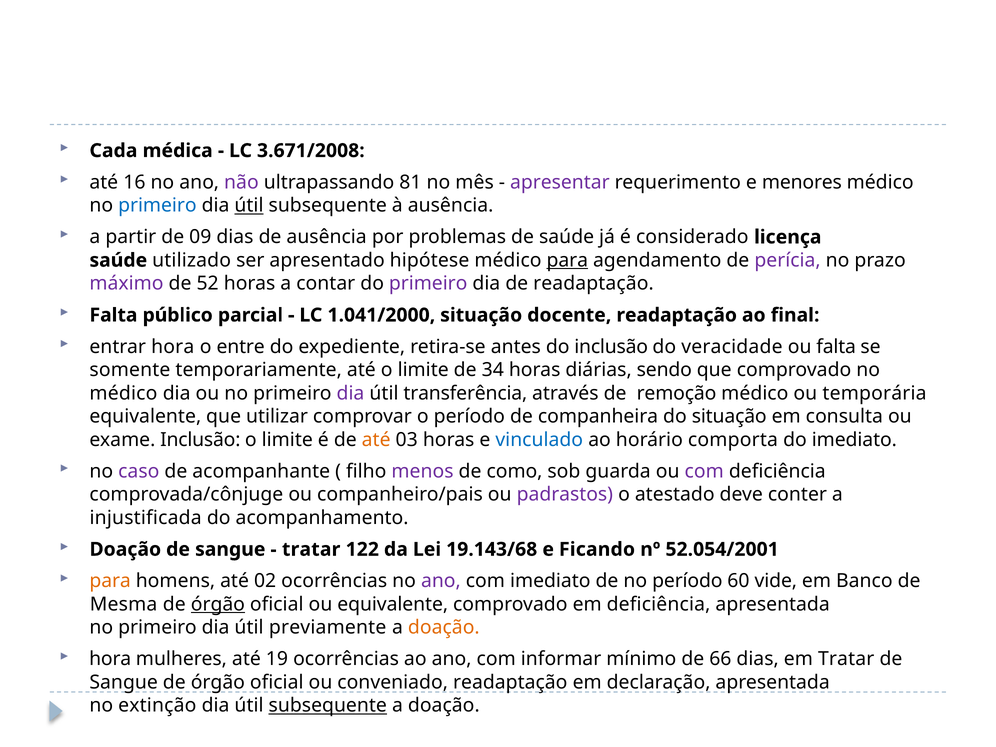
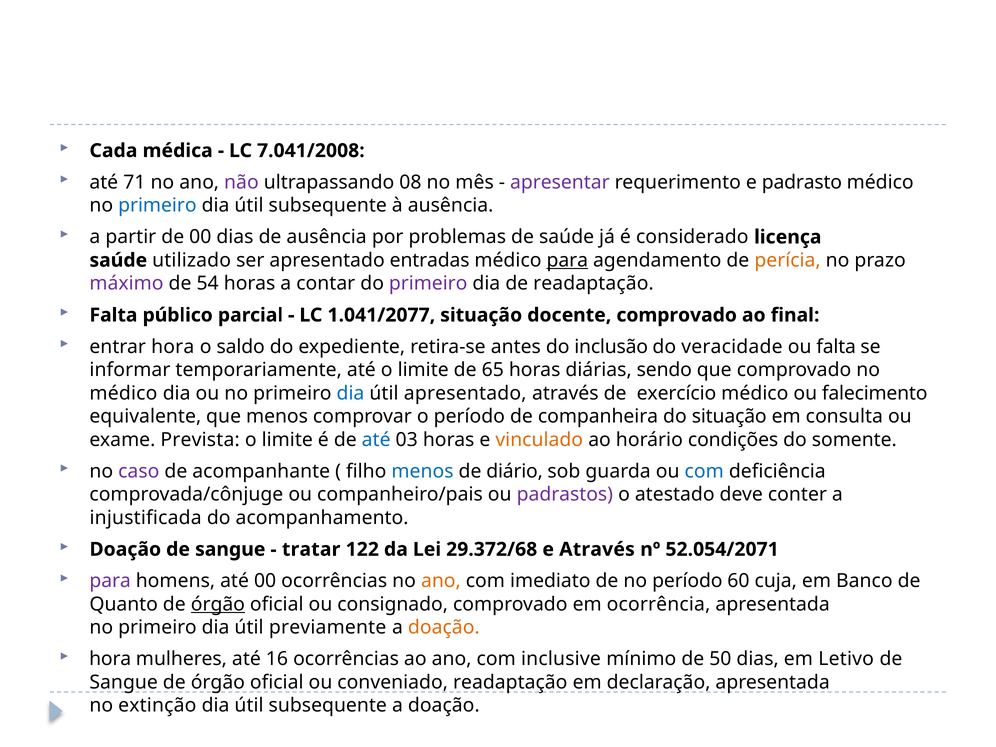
3.671/2008: 3.671/2008 -> 7.041/2008
16: 16 -> 71
81: 81 -> 08
menores: menores -> padrasto
útil at (249, 206) underline: present -> none
de 09: 09 -> 00
hipótese: hipótese -> entradas
perícia colour: purple -> orange
52: 52 -> 54
1.041/2000: 1.041/2000 -> 1.041/2077
docente readaptação: readaptação -> comprovado
entre: entre -> saldo
somente: somente -> informar
34: 34 -> 65
dia at (350, 393) colour: purple -> blue
útil transferência: transferência -> apresentado
remoção: remoção -> exercício
temporária: temporária -> falecimento
que utilizar: utilizar -> menos
exame Inclusão: Inclusão -> Prevista
até at (376, 440) colour: orange -> blue
vinculado colour: blue -> orange
comporta: comporta -> condições
do imediato: imediato -> somente
menos at (422, 471) colour: purple -> blue
como: como -> diário
com at (704, 471) colour: purple -> blue
19.143/68: 19.143/68 -> 29.372/68
e Ficando: Ficando -> Através
52.054/2001: 52.054/2001 -> 52.054/2071
para at (110, 581) colour: orange -> purple
até 02: 02 -> 00
ano at (441, 581) colour: purple -> orange
vide: vide -> cuja
Mesma: Mesma -> Quanto
ou equivalente: equivalente -> consignado
em deficiência: deficiência -> ocorrência
19: 19 -> 16
informar: informar -> inclusive
66: 66 -> 50
em Tratar: Tratar -> Letivo
subsequente at (328, 706) underline: present -> none
